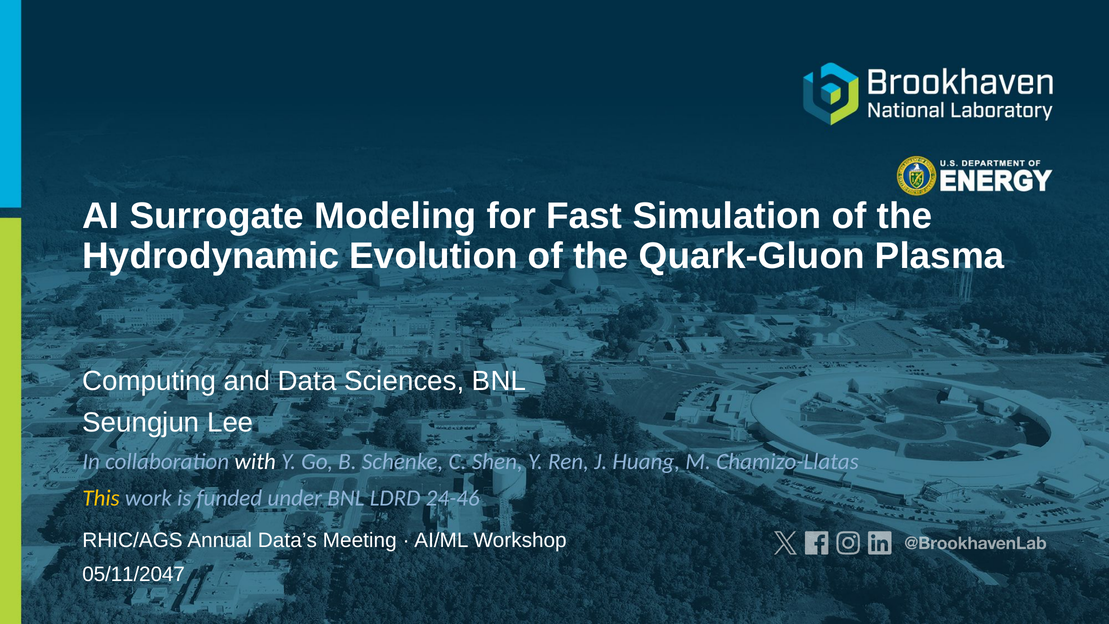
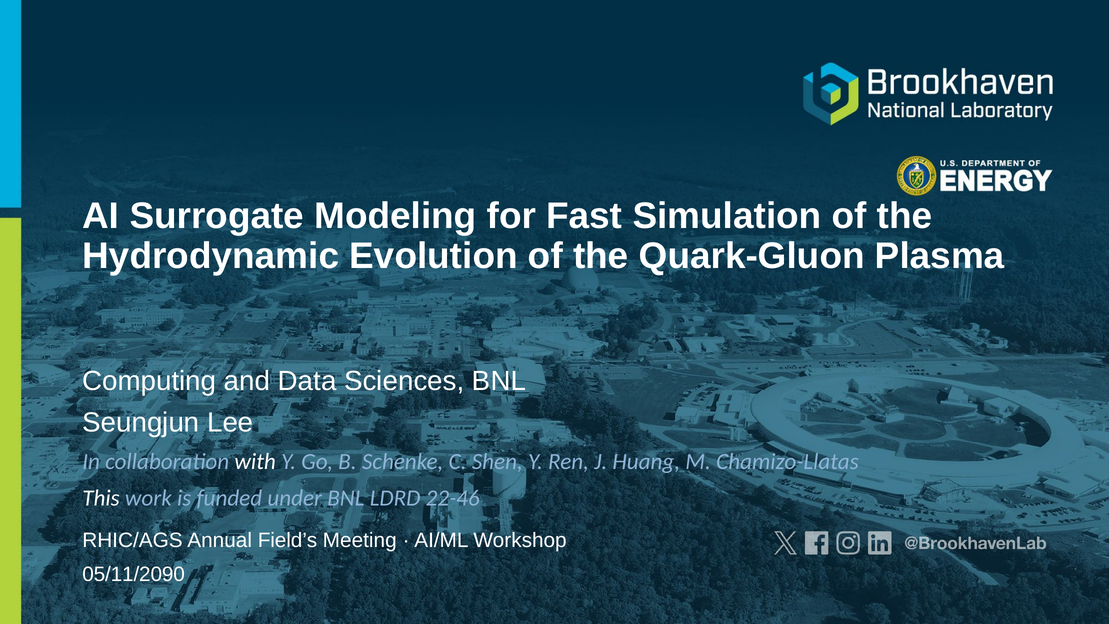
This colour: yellow -> white
24-46: 24-46 -> 22-46
Data’s: Data’s -> Field’s
05/11/2047: 05/11/2047 -> 05/11/2090
